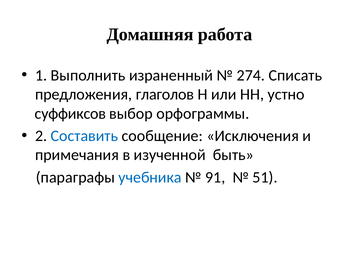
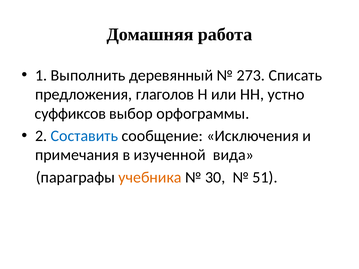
израненный: израненный -> деревянный
274: 274 -> 273
быть: быть -> вида
учебника colour: blue -> orange
91: 91 -> 30
